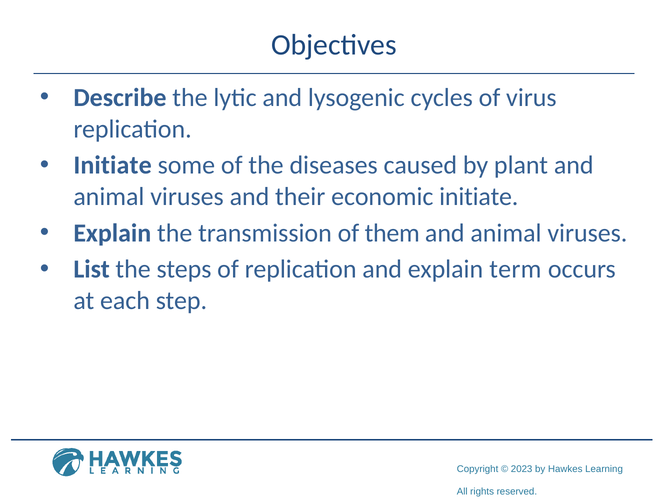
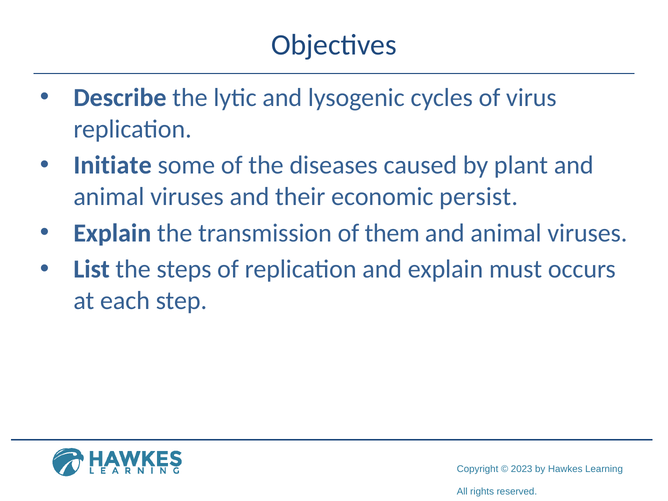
economic initiate: initiate -> persist
term: term -> must
